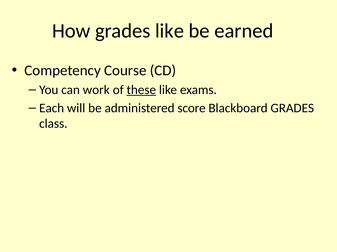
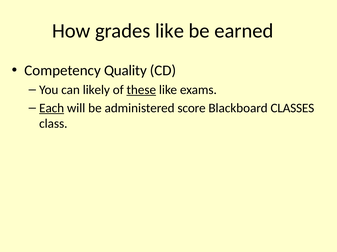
Course: Course -> Quality
work: work -> likely
Each underline: none -> present
Blackboard GRADES: GRADES -> CLASSES
